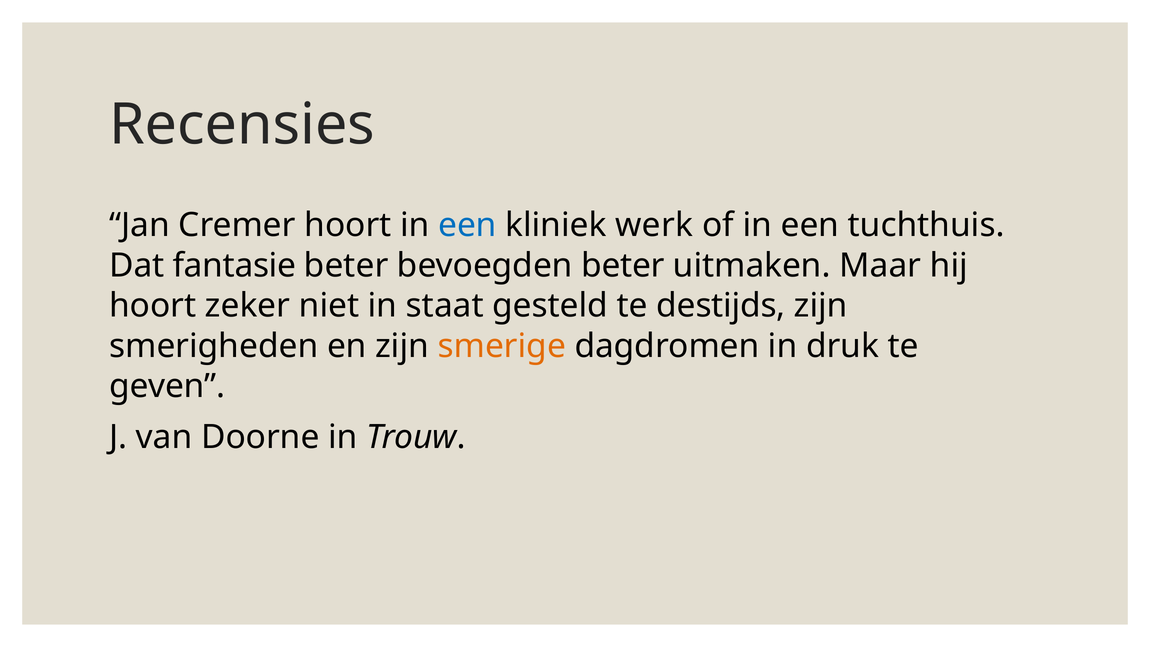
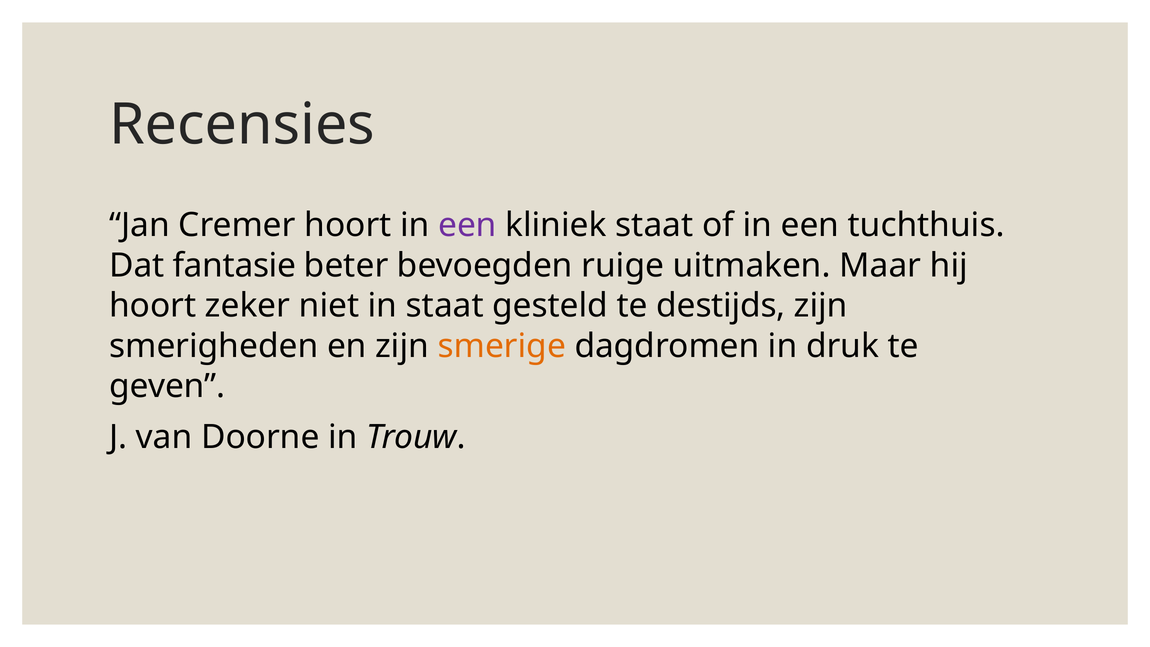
een at (467, 225) colour: blue -> purple
kliniek werk: werk -> staat
bevoegden beter: beter -> ruige
